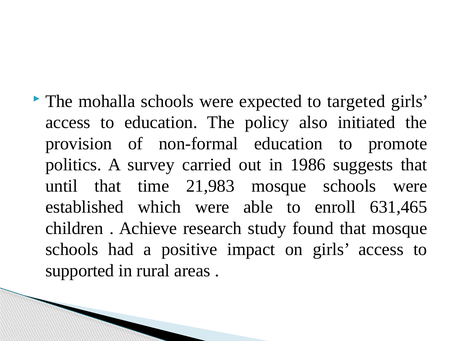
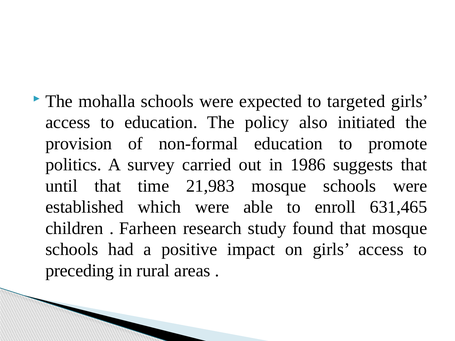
Achieve: Achieve -> Farheen
supported: supported -> preceding
